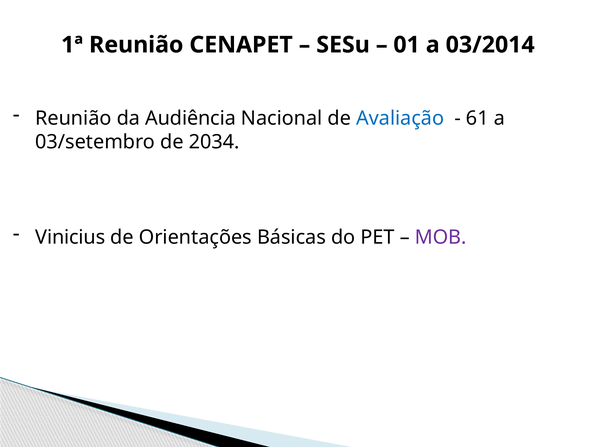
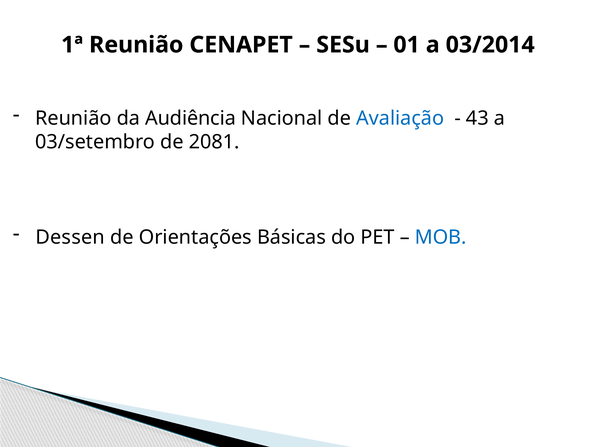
61: 61 -> 43
2034: 2034 -> 2081
Vinicius: Vinicius -> Dessen
MOB colour: purple -> blue
